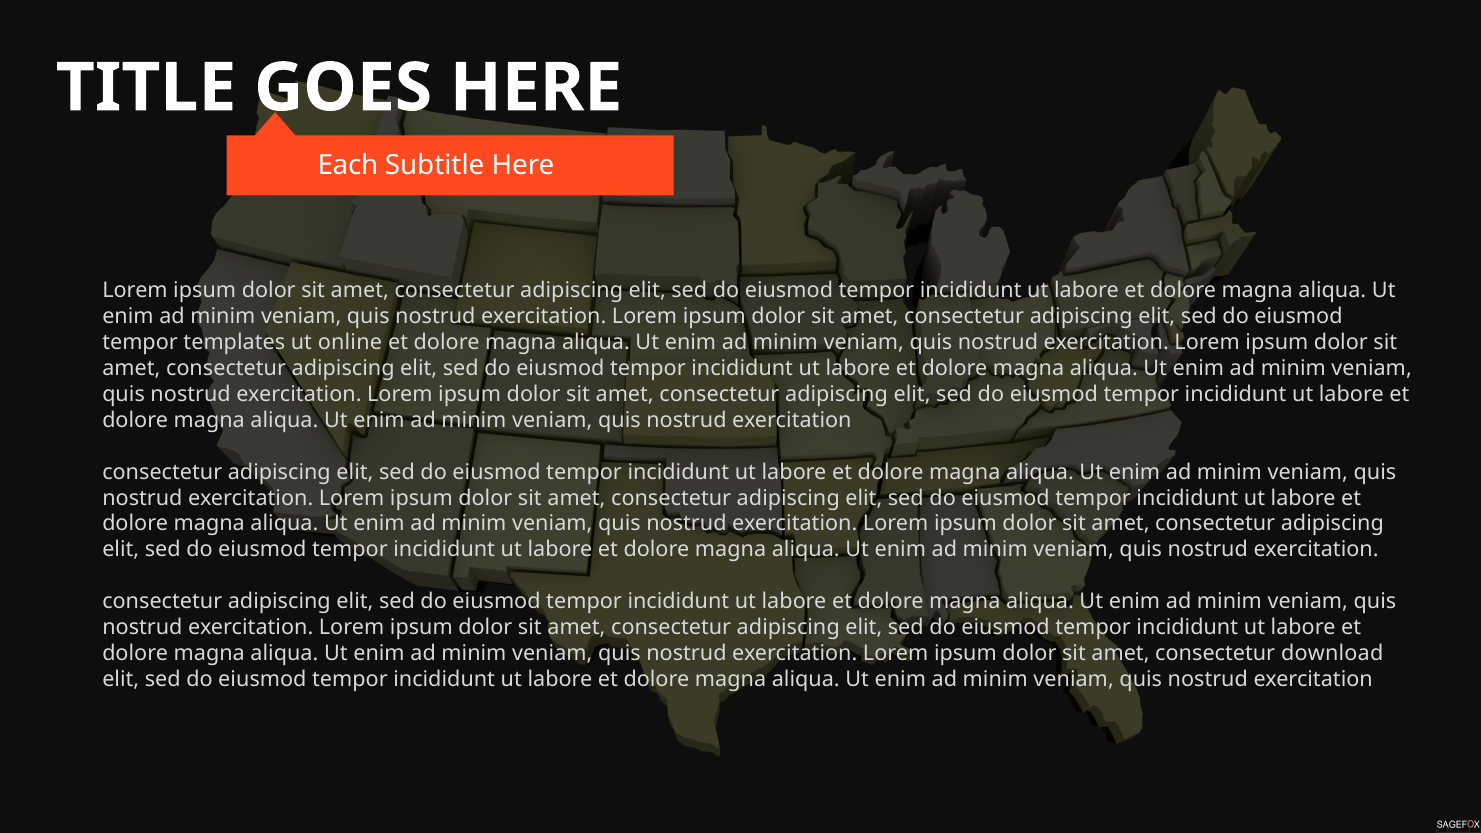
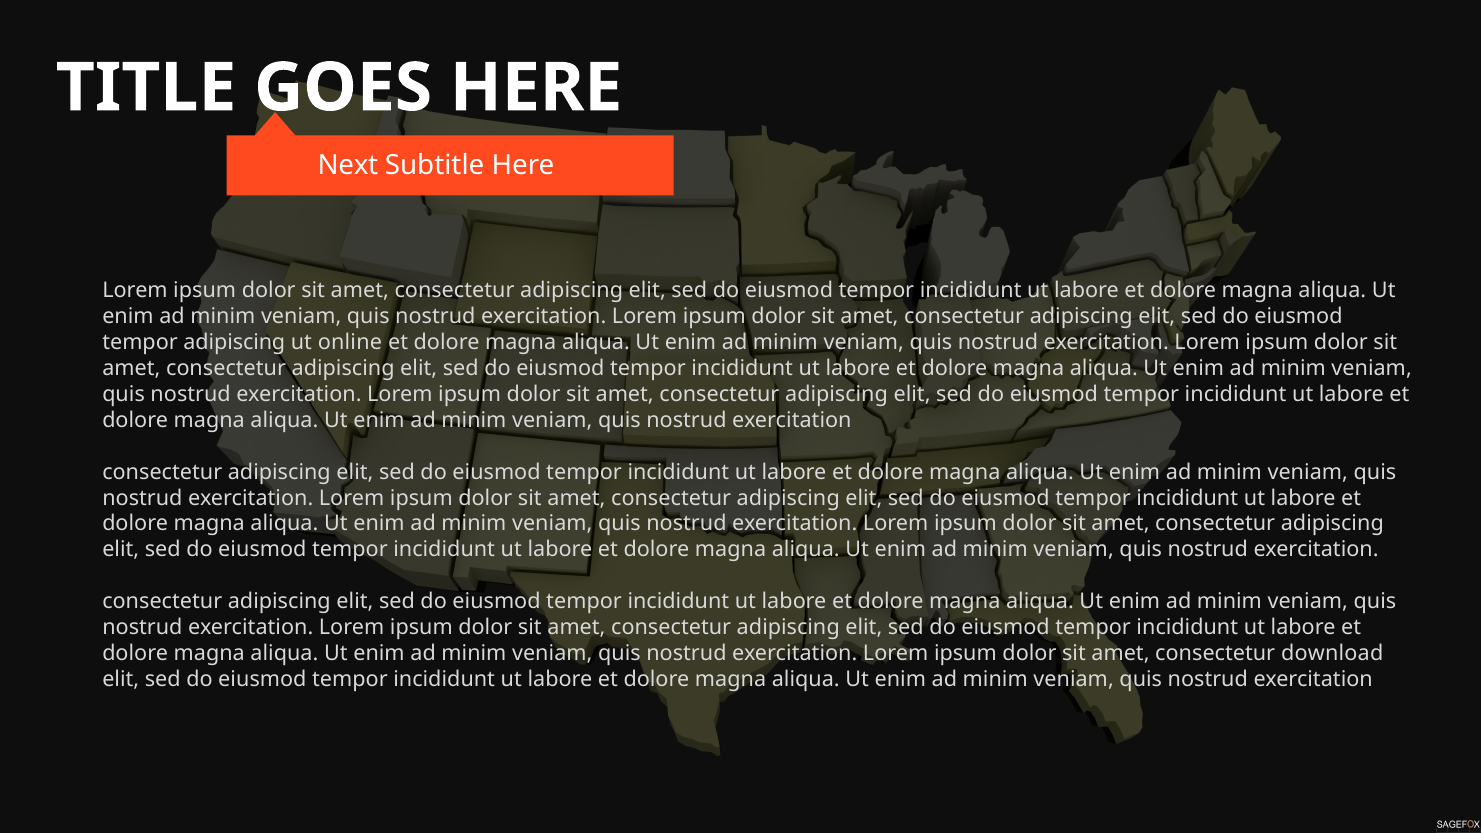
Each: Each -> Next
tempor templates: templates -> adipiscing
